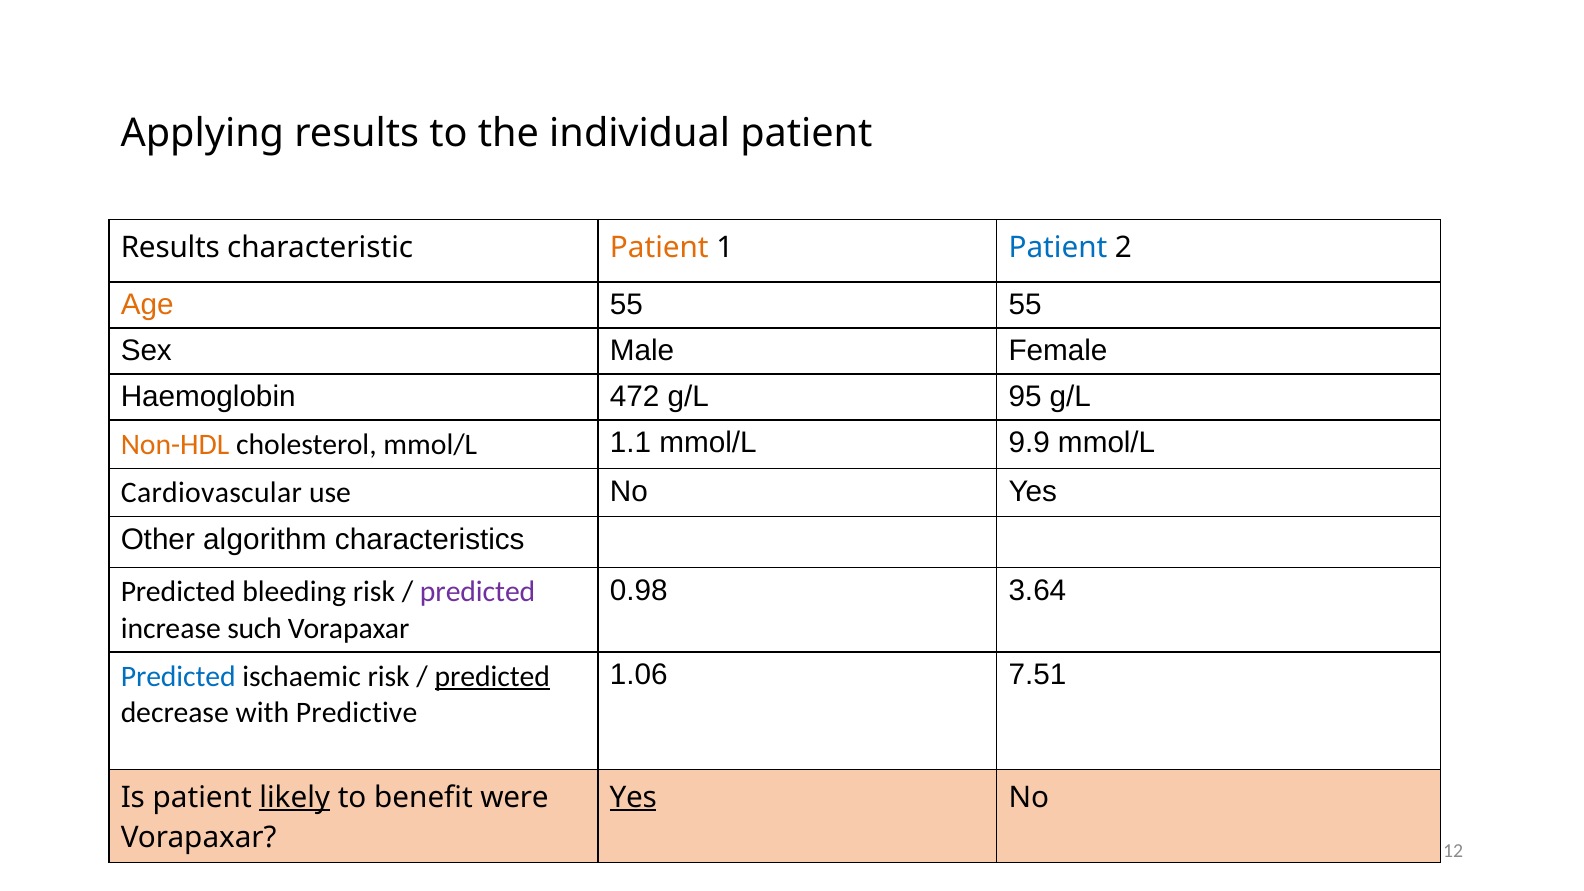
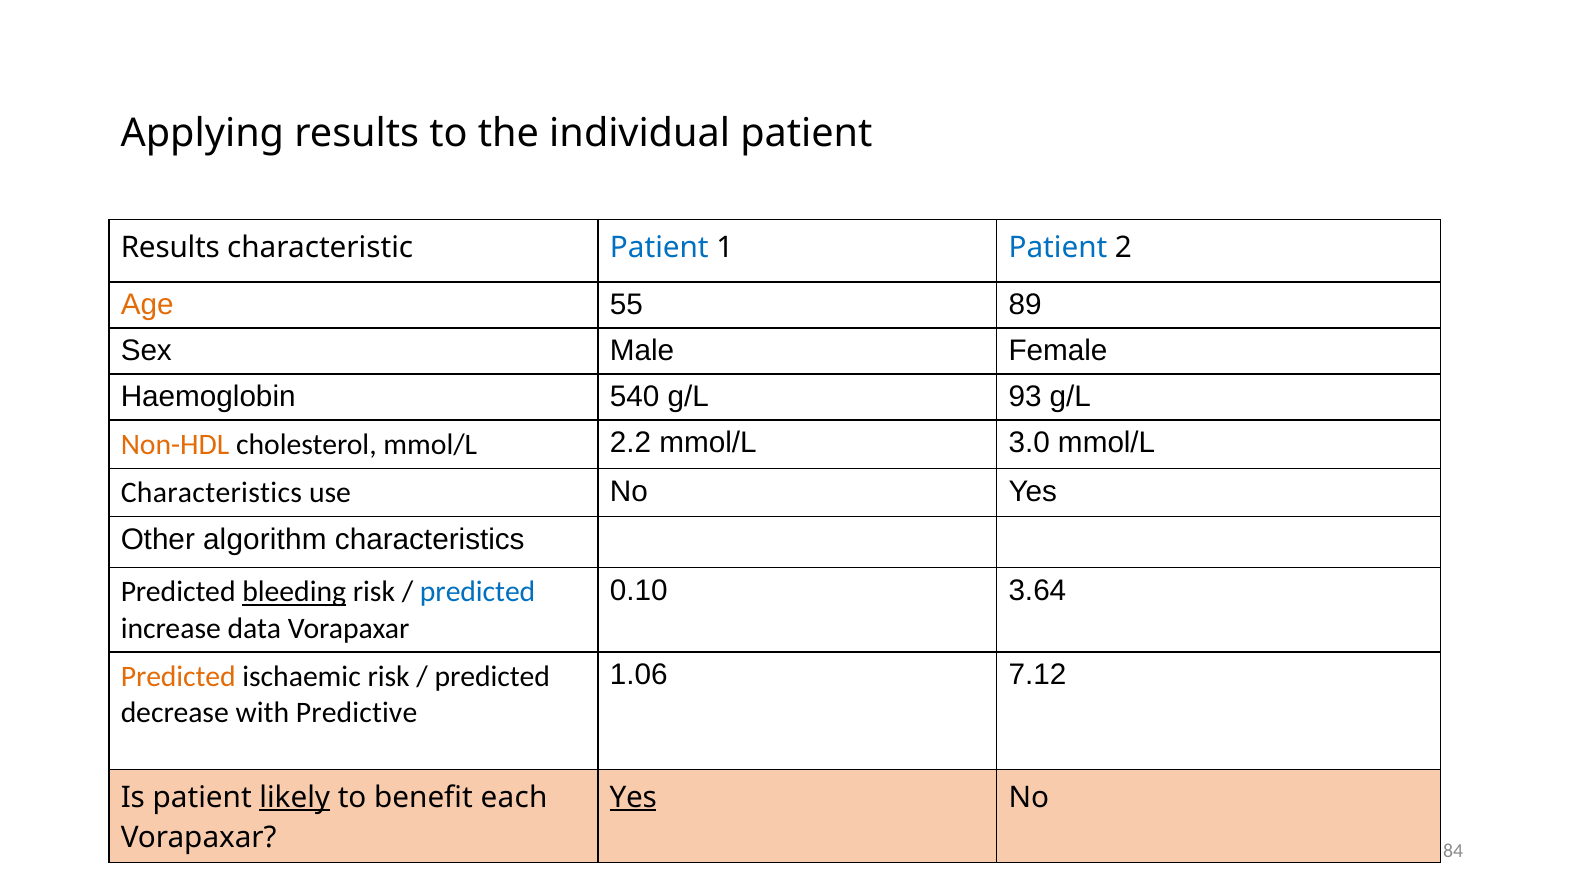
Patient at (659, 247) colour: orange -> blue
55 55: 55 -> 89
472: 472 -> 540
95: 95 -> 93
1.1: 1.1 -> 2.2
9.9: 9.9 -> 3.0
Cardiovascular at (211, 493): Cardiovascular -> Characteristics
0.98: 0.98 -> 0.10
bleeding underline: none -> present
predicted at (478, 592) colour: purple -> blue
such: such -> data
7.51: 7.51 -> 7.12
Predicted at (178, 677) colour: blue -> orange
predicted at (492, 677) underline: present -> none
were: were -> each
12: 12 -> 84
